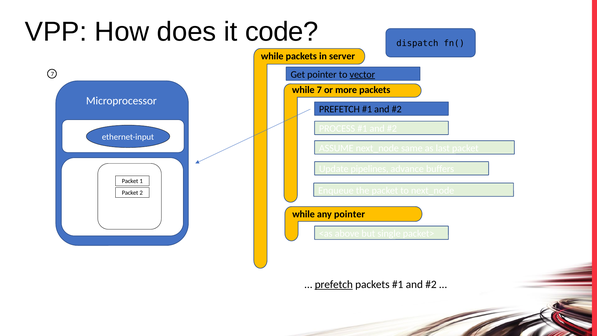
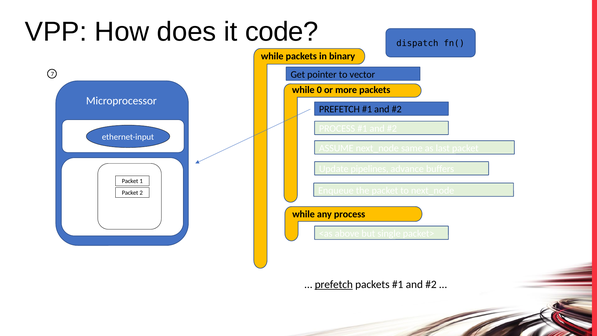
server: server -> binary
vector underline: present -> none
while 7: 7 -> 0
any pointer: pointer -> process
